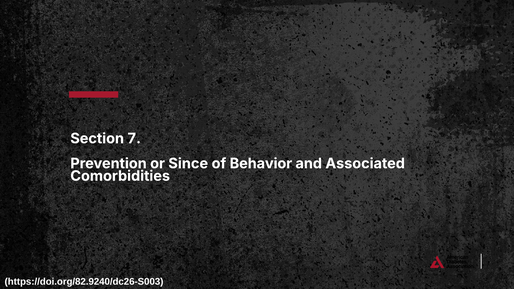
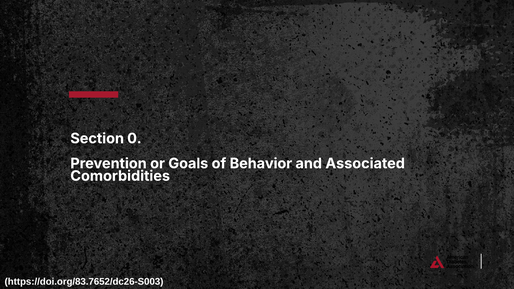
7: 7 -> 0
Since: Since -> Goals
https://doi.org/82.9240/dc26-S003: https://doi.org/82.9240/dc26-S003 -> https://doi.org/83.7652/dc26-S003
